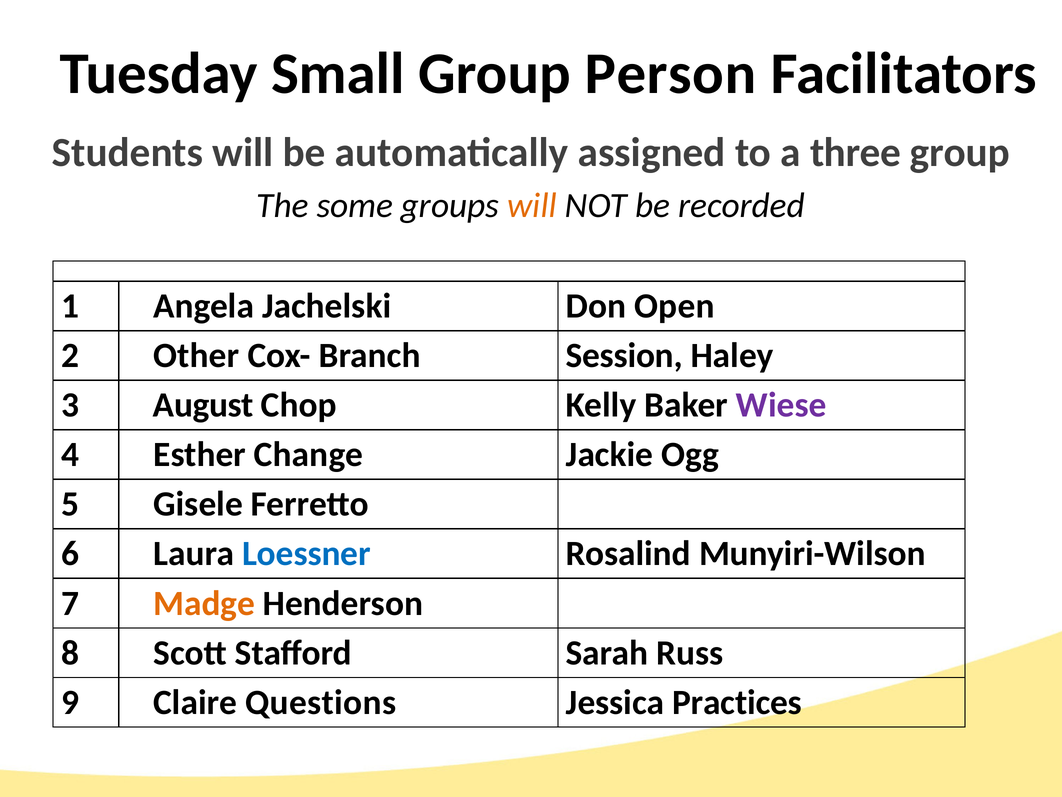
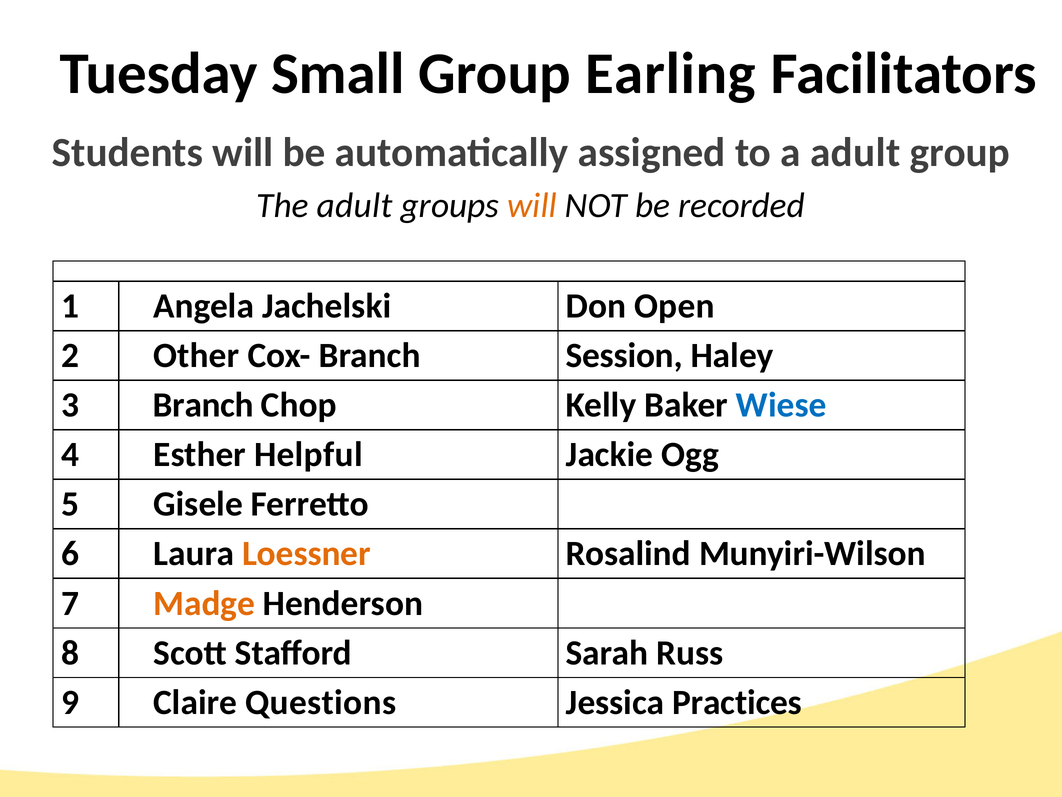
Person: Person -> Earling
a three: three -> adult
The some: some -> adult
3 August: August -> Branch
Wiese colour: purple -> blue
Change: Change -> Helpful
Loessner colour: blue -> orange
